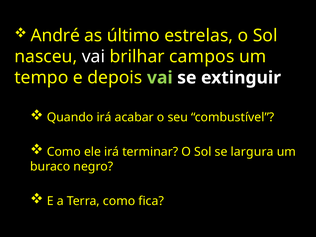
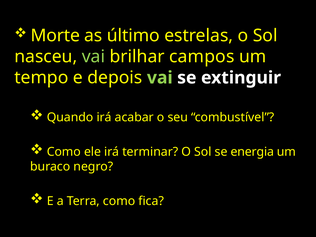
André: André -> Morte
vai at (93, 57) colour: white -> light green
largura: largura -> energia
